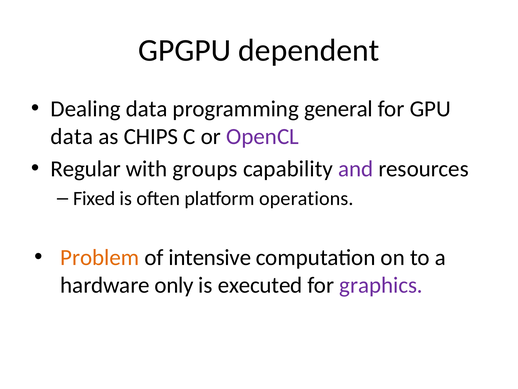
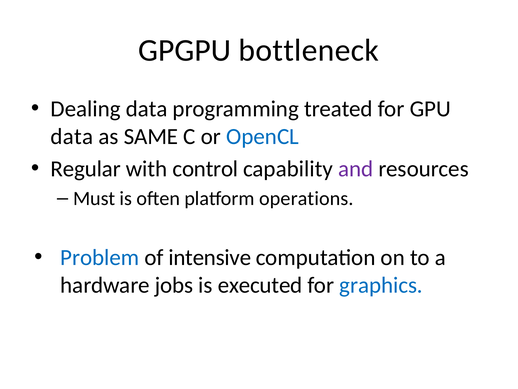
dependent: dependent -> bottleneck
general: general -> treated
CHIPS: CHIPS -> SAME
OpenCL colour: purple -> blue
groups: groups -> control
Fixed: Fixed -> Must
Problem colour: orange -> blue
only: only -> jobs
graphics colour: purple -> blue
